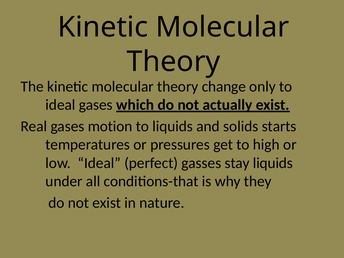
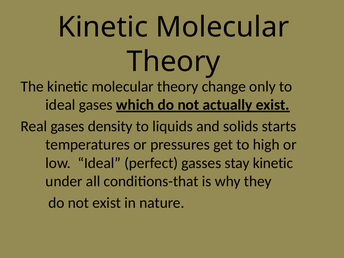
motion: motion -> density
stay liquids: liquids -> kinetic
